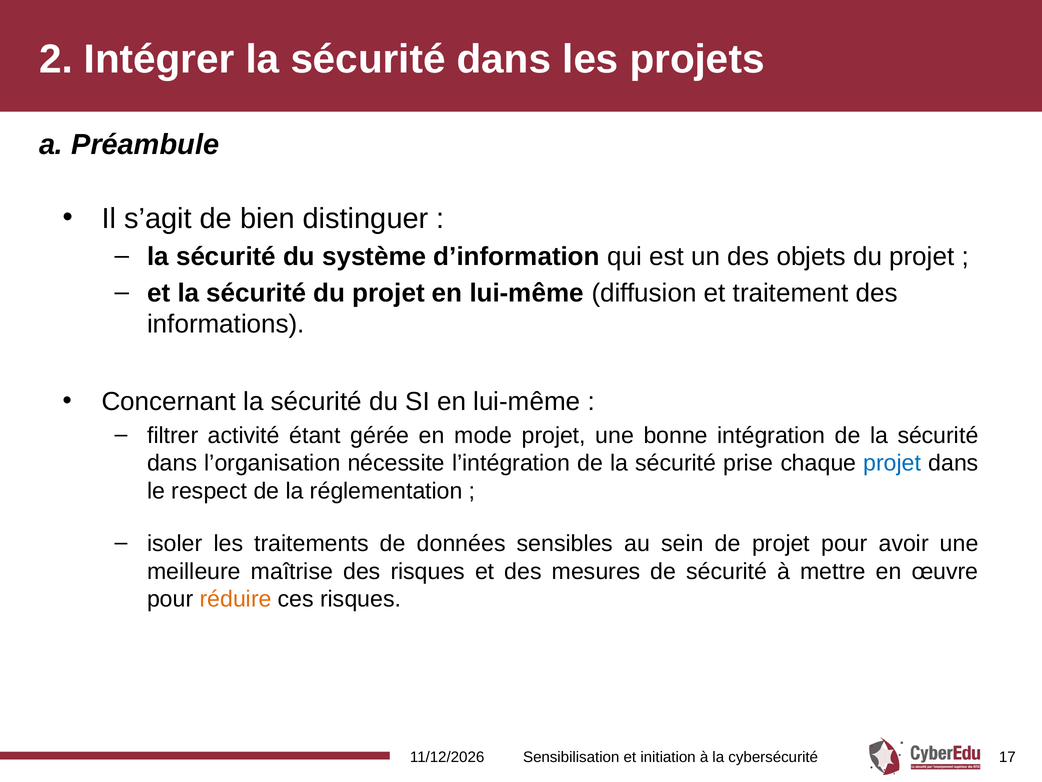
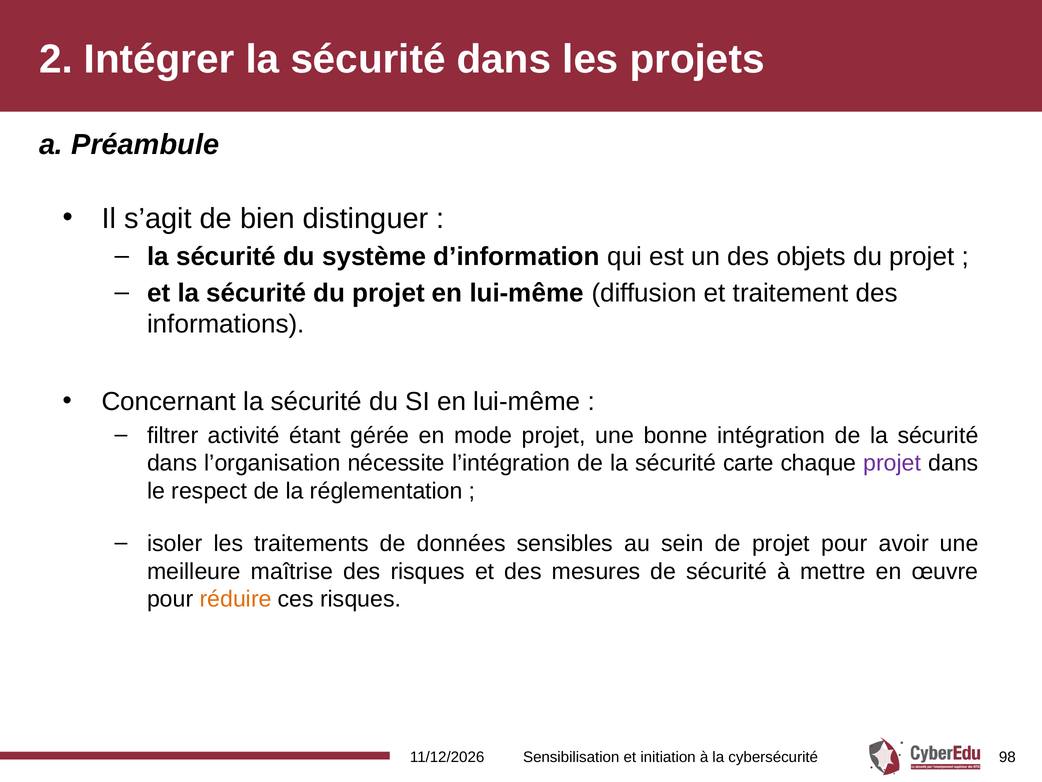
prise: prise -> carte
projet at (892, 463) colour: blue -> purple
17: 17 -> 98
